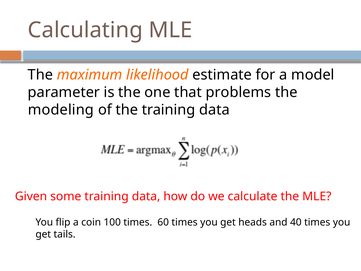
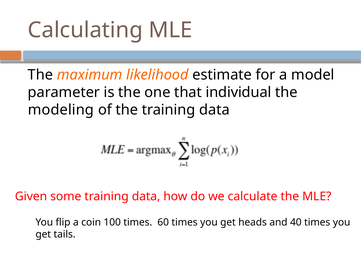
problems: problems -> individual
